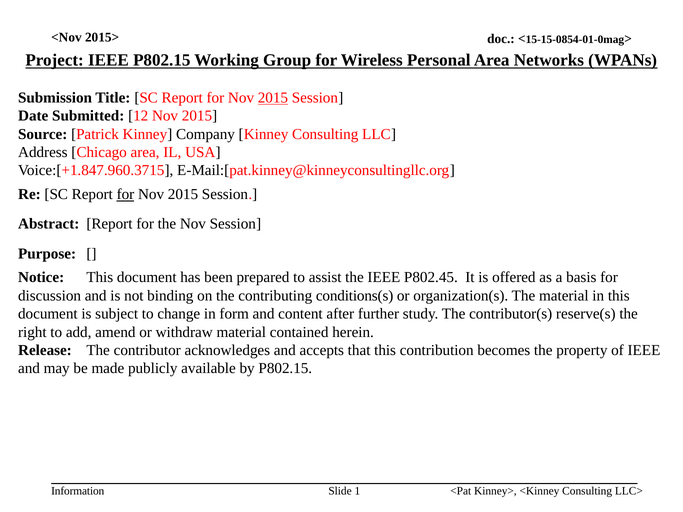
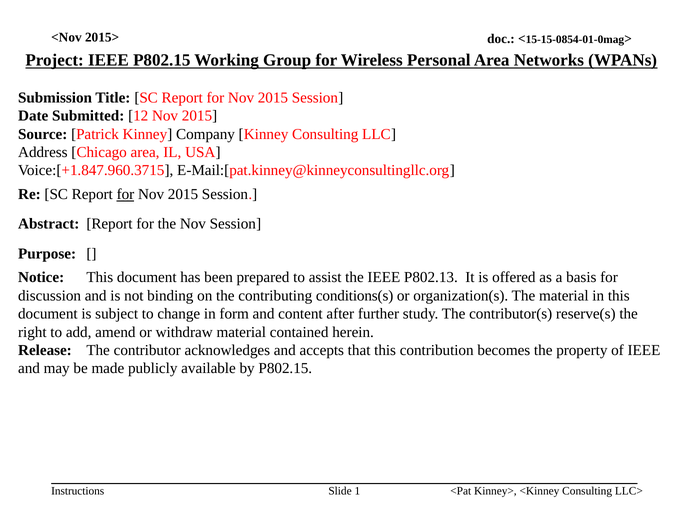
2015 at (273, 98) underline: present -> none
P802.45: P802.45 -> P802.13
Information: Information -> Instructions
